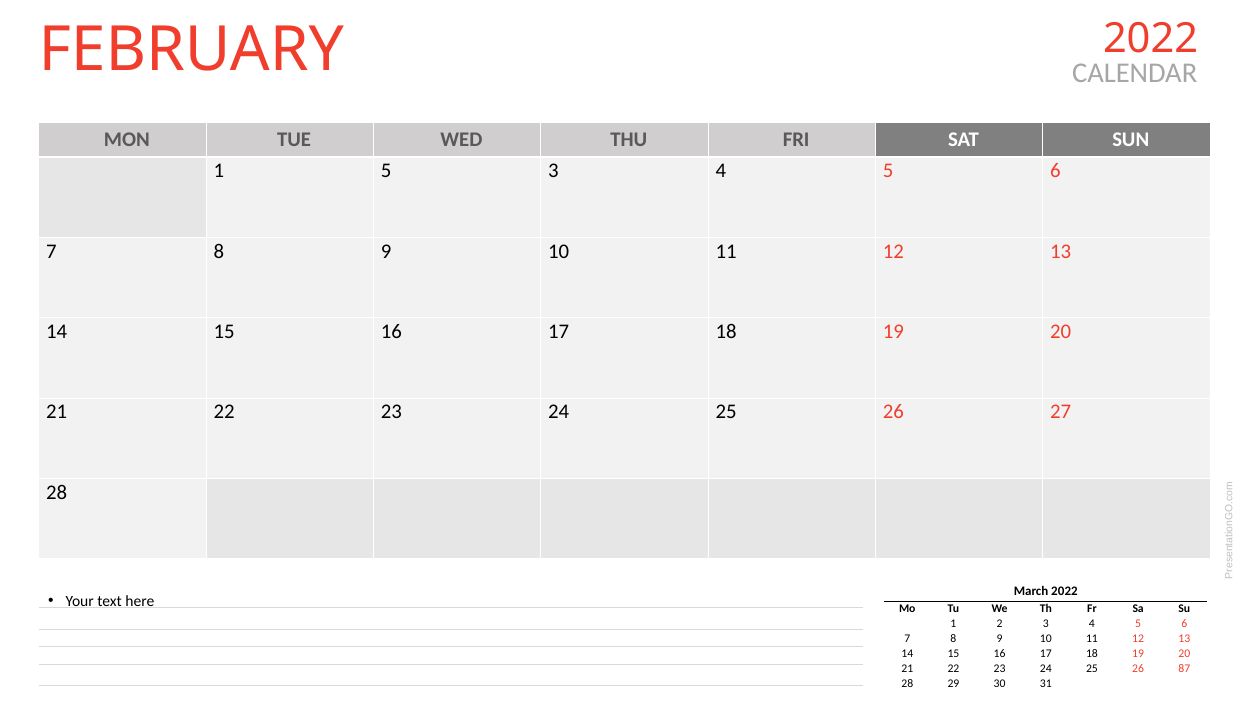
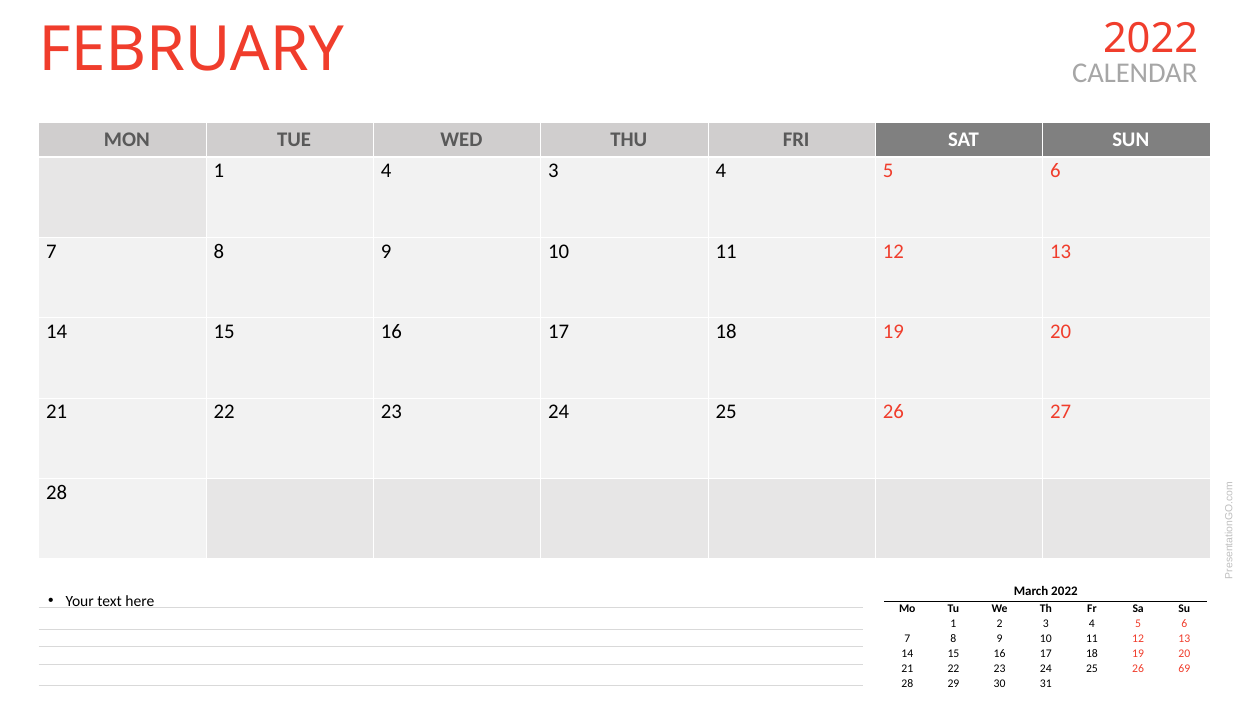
1 5: 5 -> 4
87: 87 -> 69
